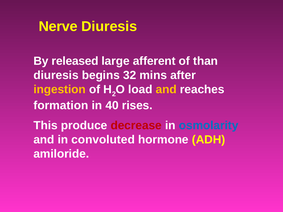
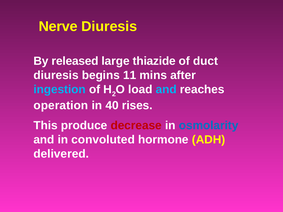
afferent: afferent -> thiazide
than: than -> duct
32: 32 -> 11
ingestion colour: yellow -> light blue
and at (166, 89) colour: yellow -> light blue
formation: formation -> operation
amiloride: amiloride -> delivered
